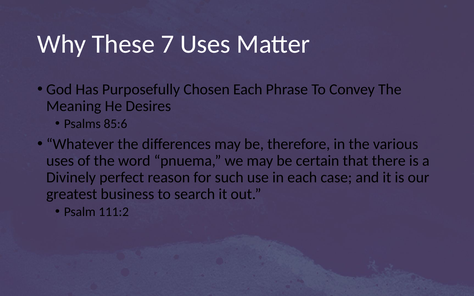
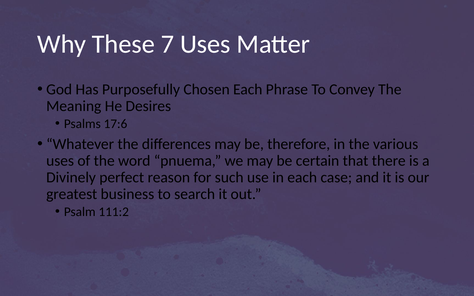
85:6: 85:6 -> 17:6
